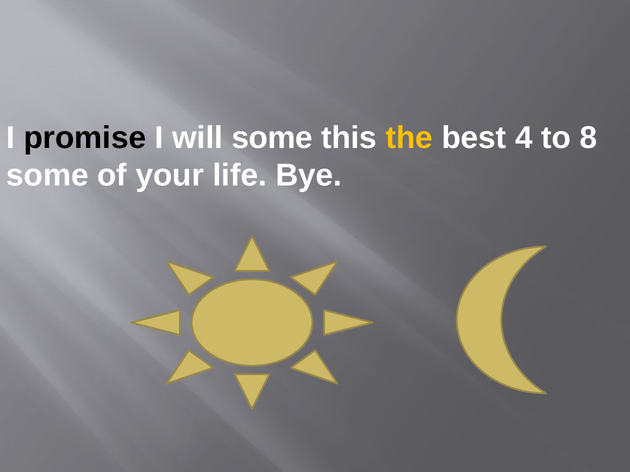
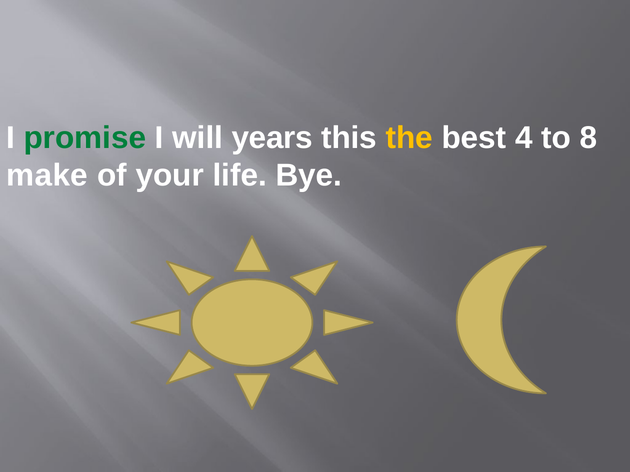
promise colour: black -> green
will some: some -> years
some at (47, 176): some -> make
